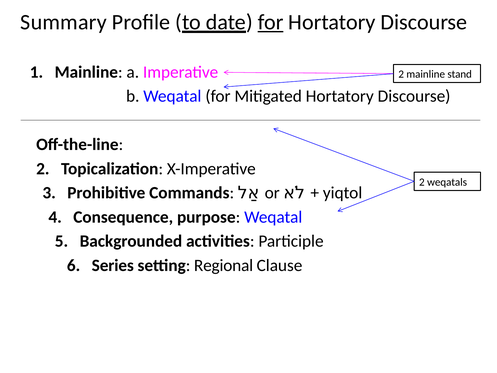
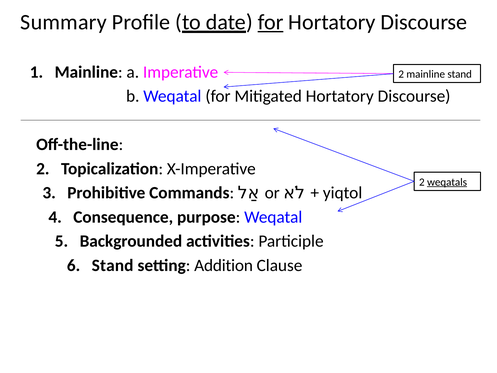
weqatals underline: none -> present
Series at (113, 265): Series -> Stand
Regional: Regional -> Addition
